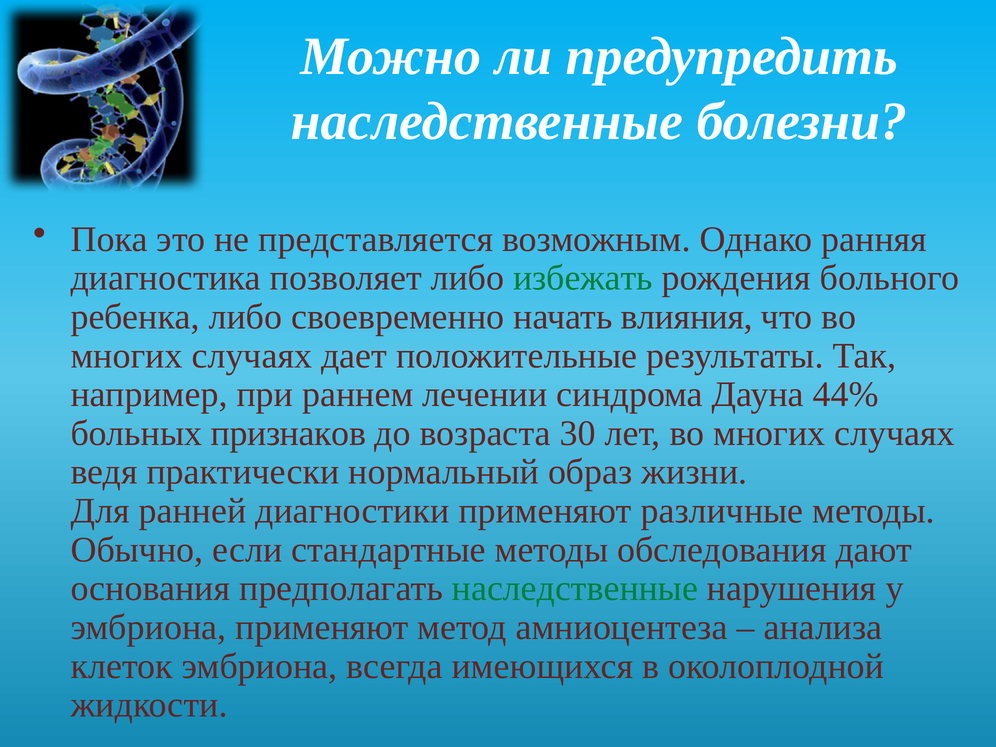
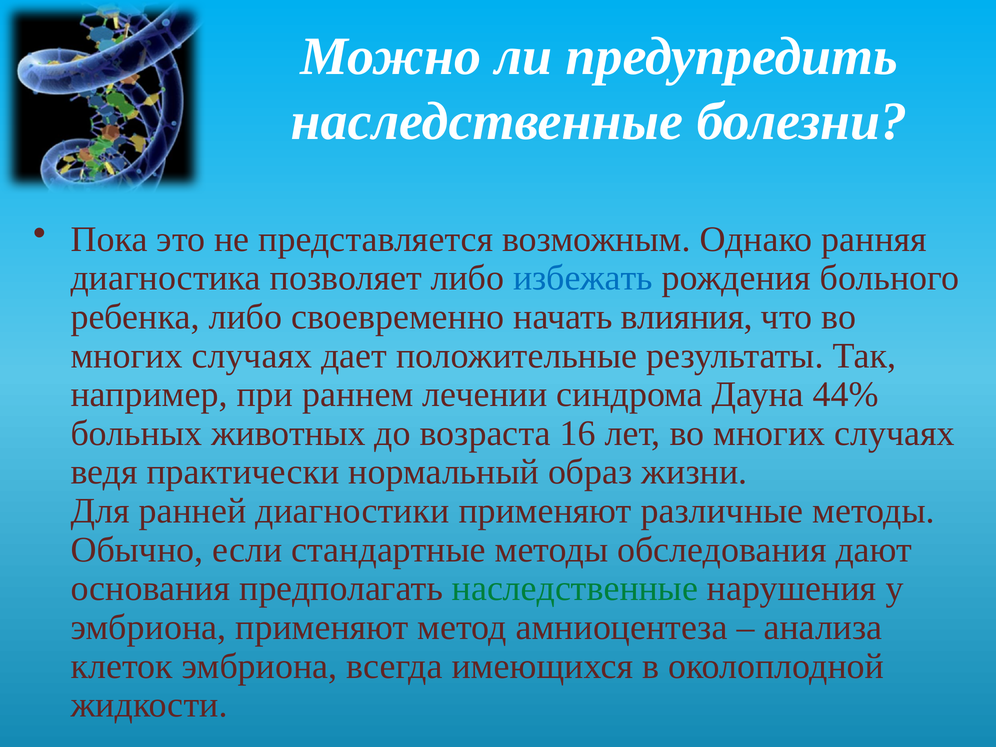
избежать colour: green -> blue
признаков: признаков -> животных
30: 30 -> 16
